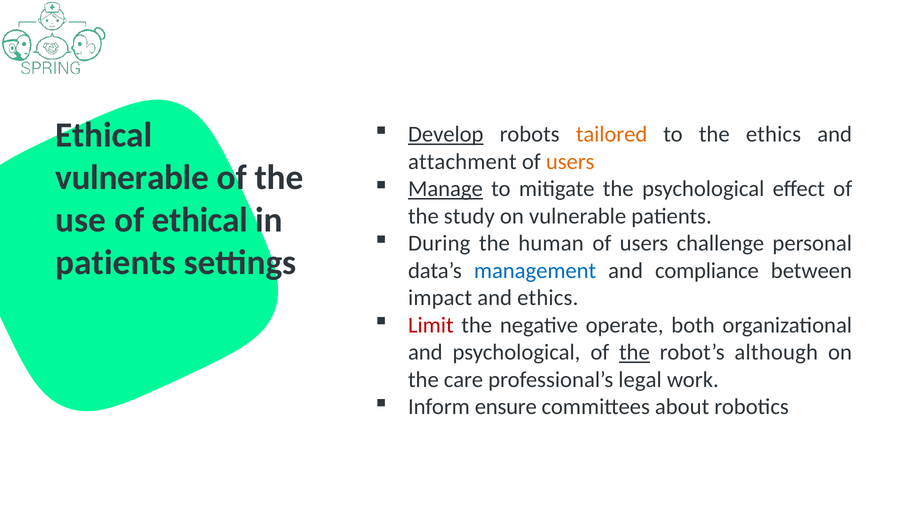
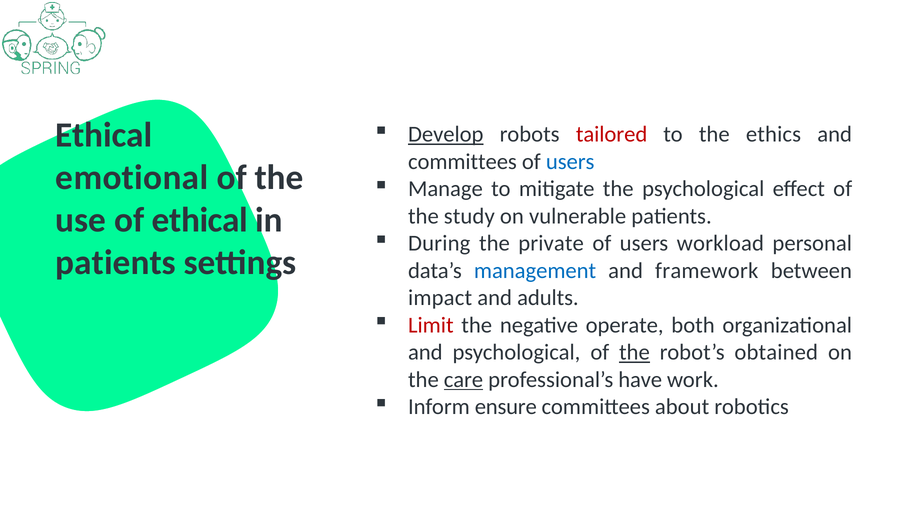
tailored colour: orange -> red
attachment at (462, 162): attachment -> committees
users at (570, 162) colour: orange -> blue
vulnerable at (132, 178): vulnerable -> emotional
Manage underline: present -> none
human: human -> private
challenge: challenge -> workload
compliance: compliance -> framework
and ethics: ethics -> adults
although: although -> obtained
care underline: none -> present
legal: legal -> have
